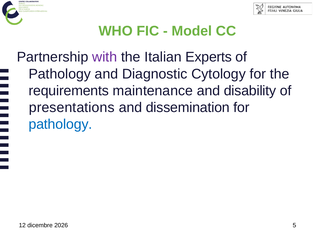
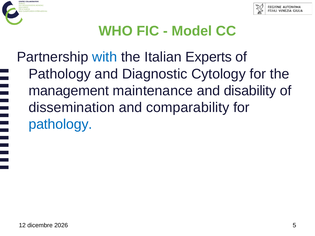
with colour: purple -> blue
requirements: requirements -> management
presentations: presentations -> dissemination
dissemination: dissemination -> comparability
